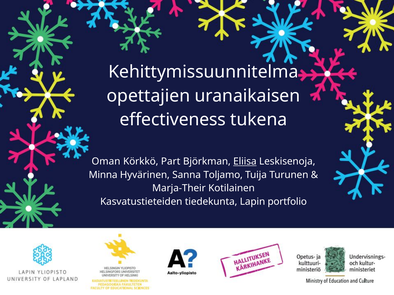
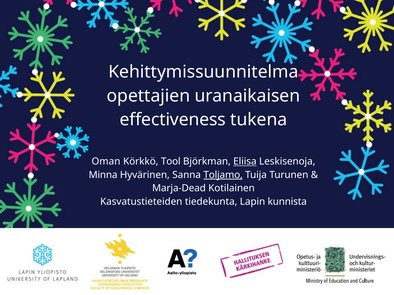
Part: Part -> Tool
Toljamo underline: none -> present
Marja-Their: Marja-Their -> Marja-Dead
portfolio: portfolio -> kunnista
